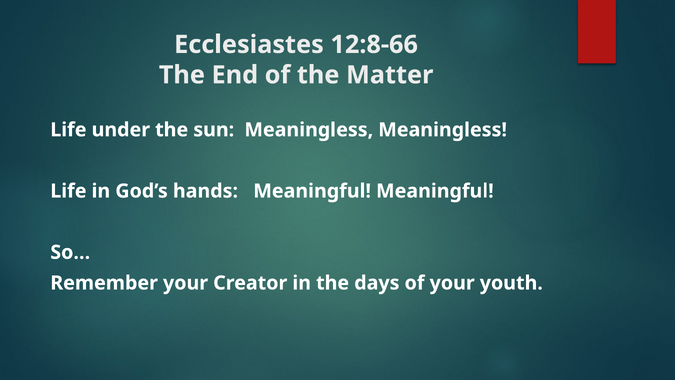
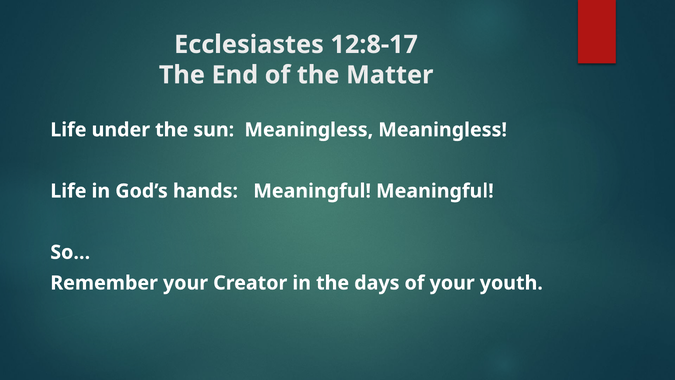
12:8-66: 12:8-66 -> 12:8-17
